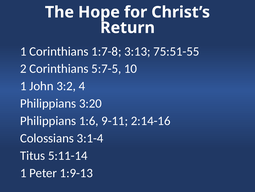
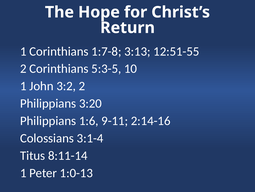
75:51-55: 75:51-55 -> 12:51-55
5:7-5: 5:7-5 -> 5:3-5
3:2 4: 4 -> 2
5:11-14: 5:11-14 -> 8:11-14
1:9-13: 1:9-13 -> 1:0-13
